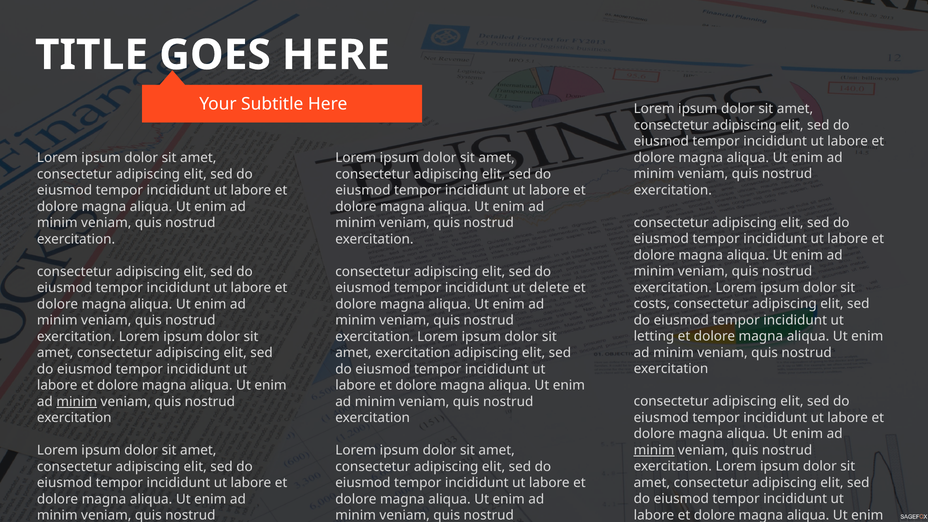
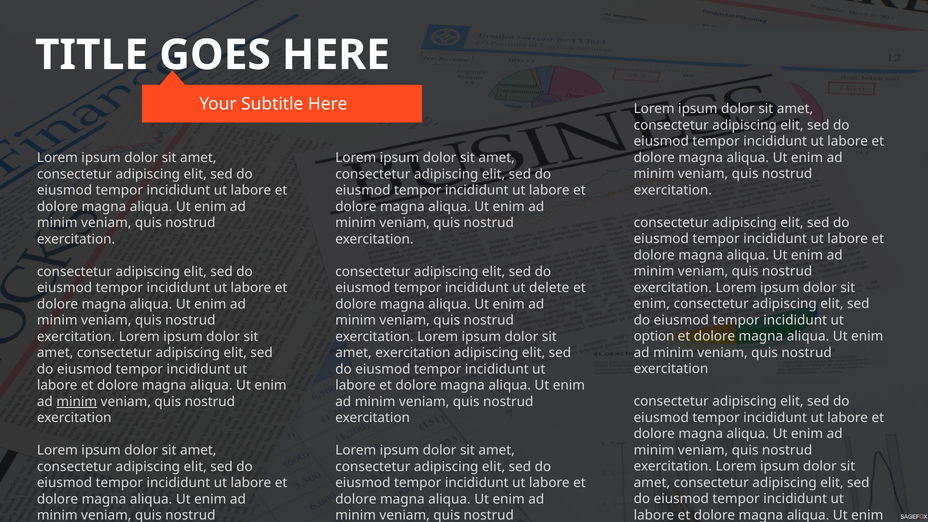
costs at (652, 304): costs -> enim
letting: letting -> option
minim at (654, 450) underline: present -> none
